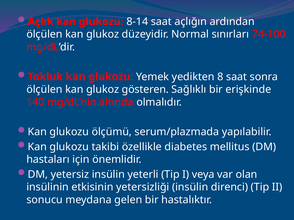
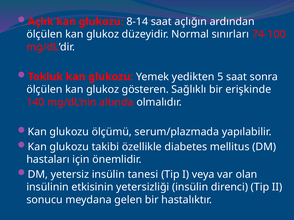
8: 8 -> 5
yeterli: yeterli -> tanesi
